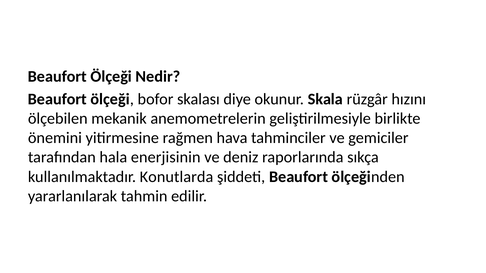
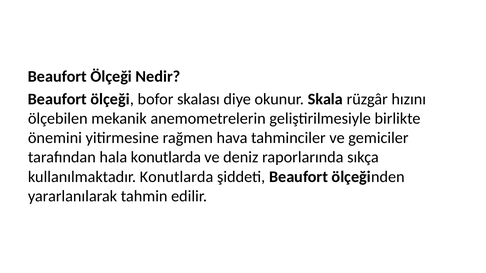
hala enerjisinin: enerjisinin -> konutlarda
